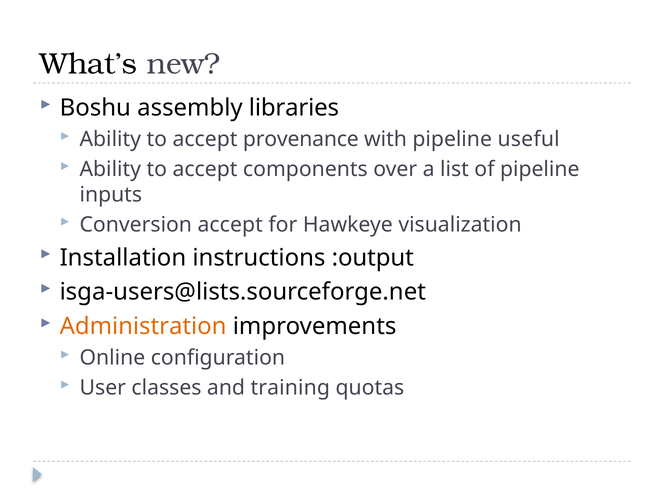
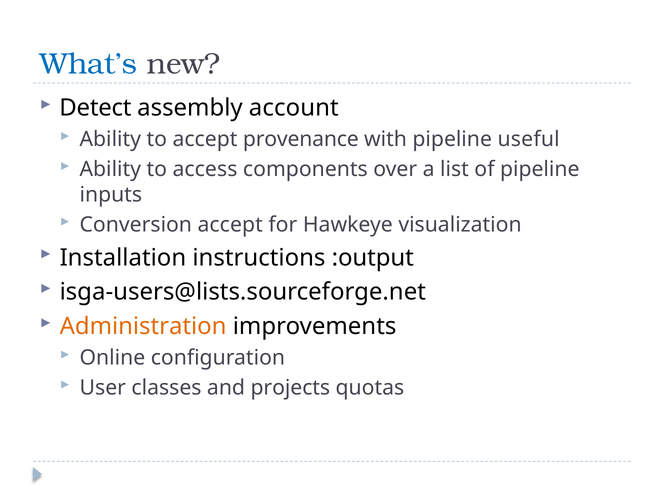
What’s colour: black -> blue
Boshu: Boshu -> Detect
libraries: libraries -> account
accept at (205, 169): accept -> access
training: training -> projects
